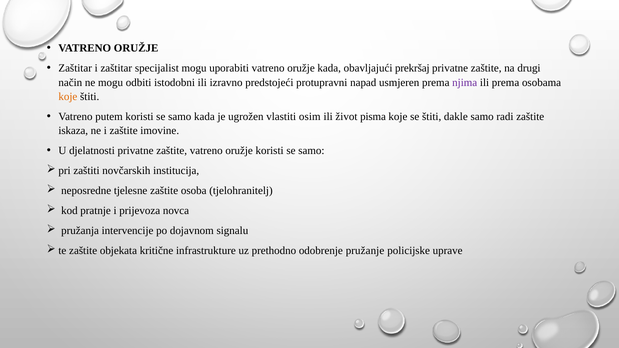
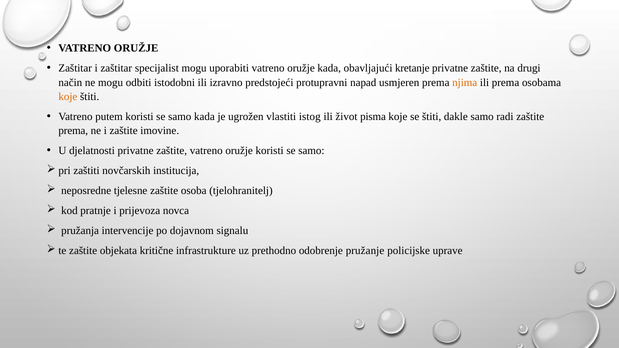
prekršaj: prekršaj -> kretanje
njima colour: purple -> orange
osim: osim -> istog
iskaza at (73, 131): iskaza -> prema
